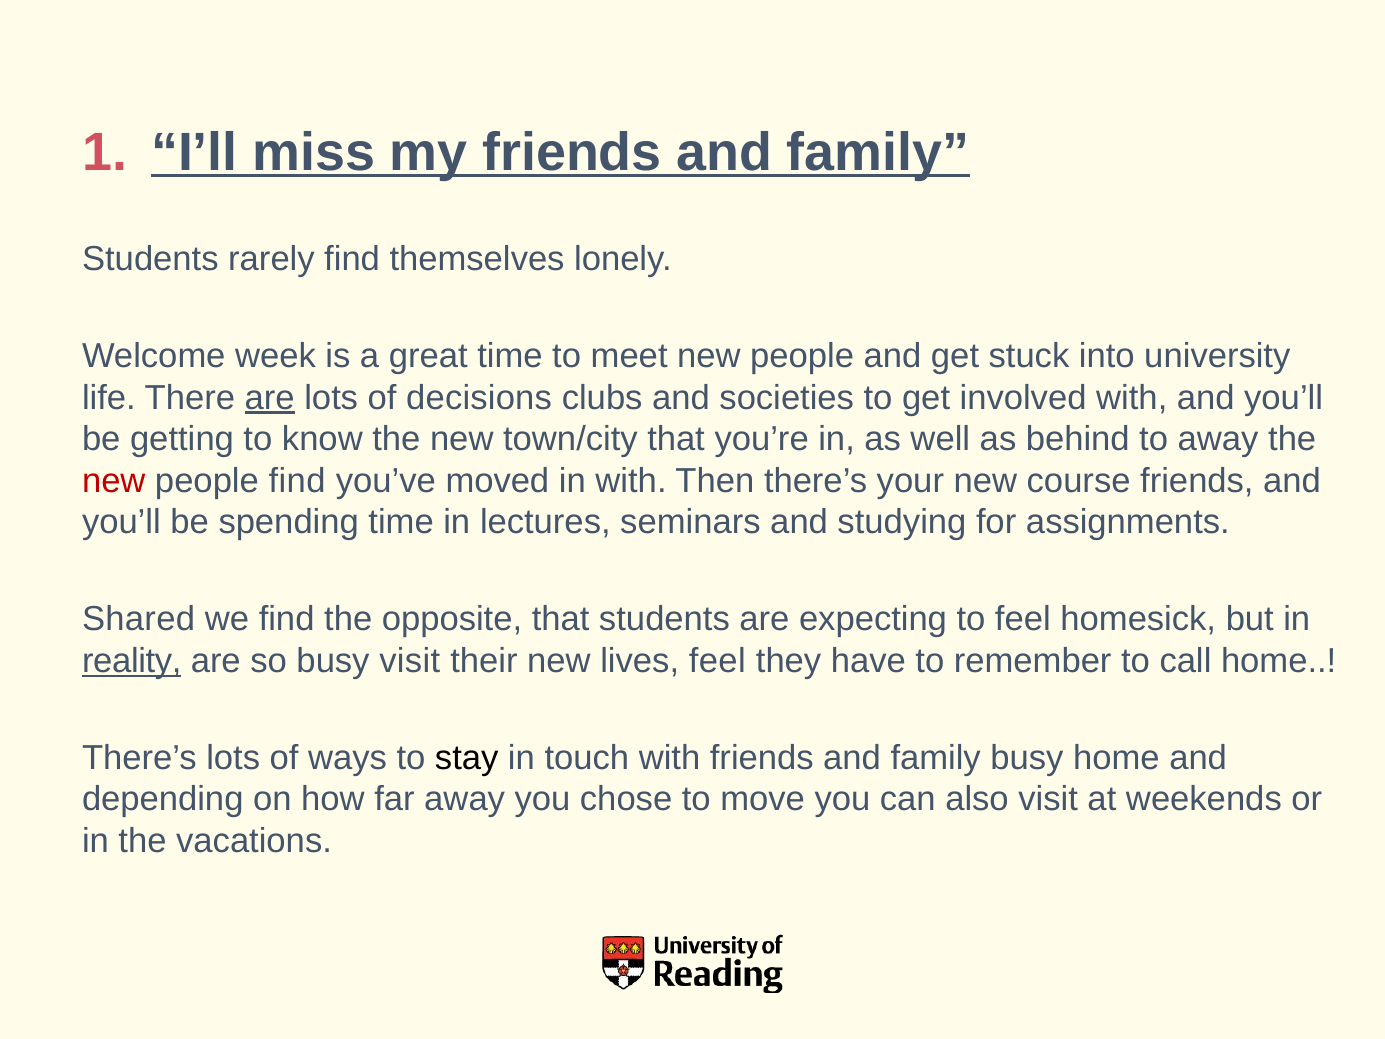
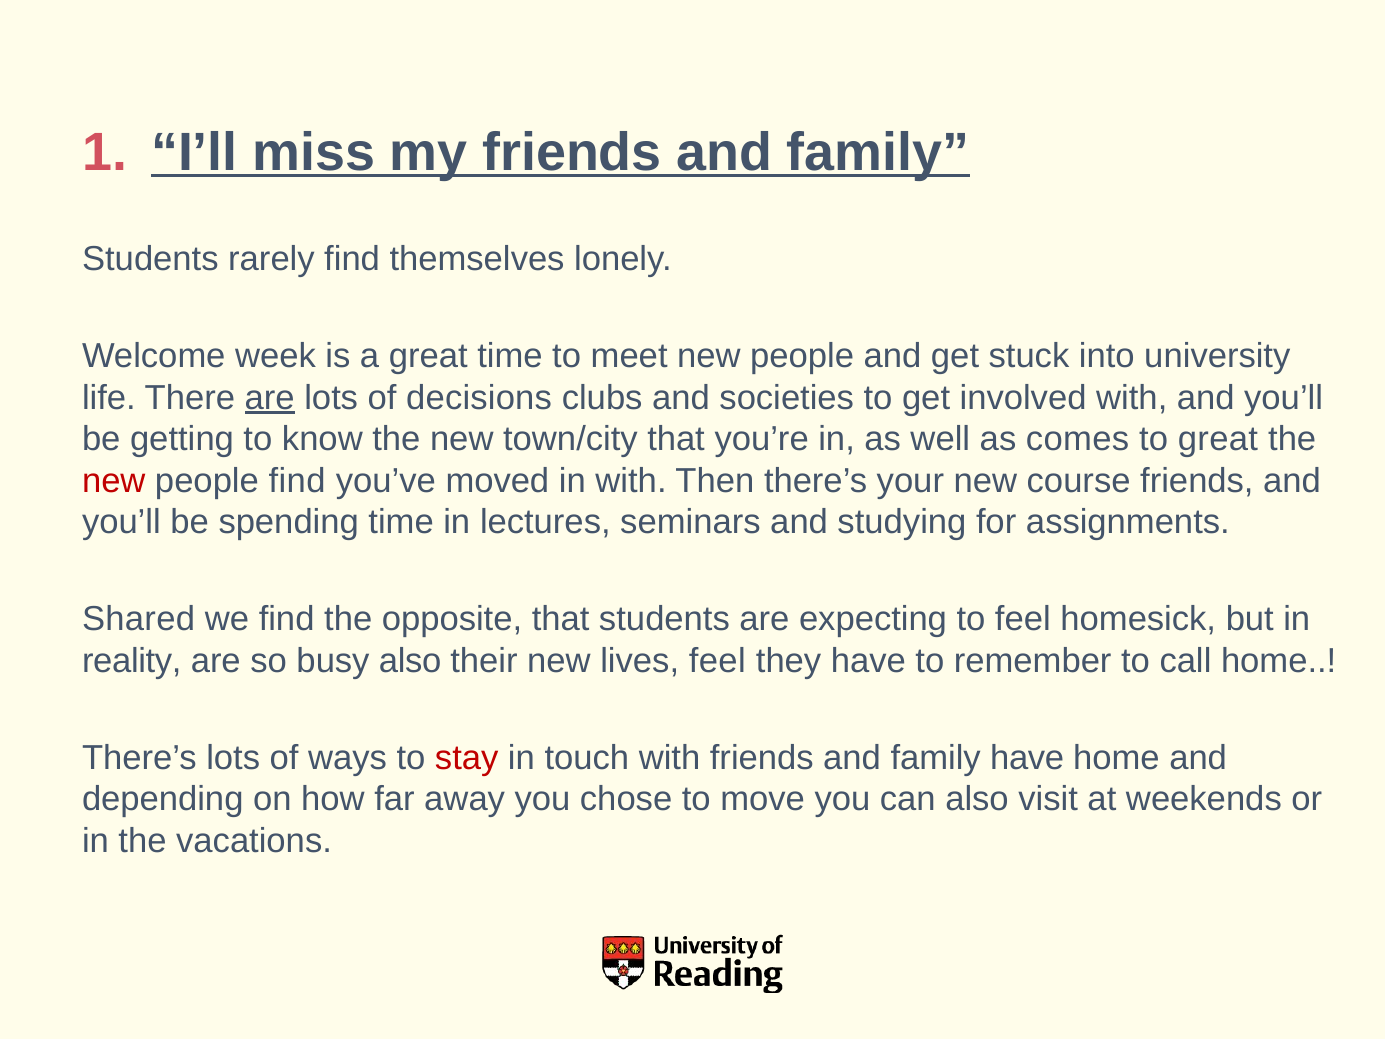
behind: behind -> comes
to away: away -> great
reality underline: present -> none
busy visit: visit -> also
stay colour: black -> red
family busy: busy -> have
